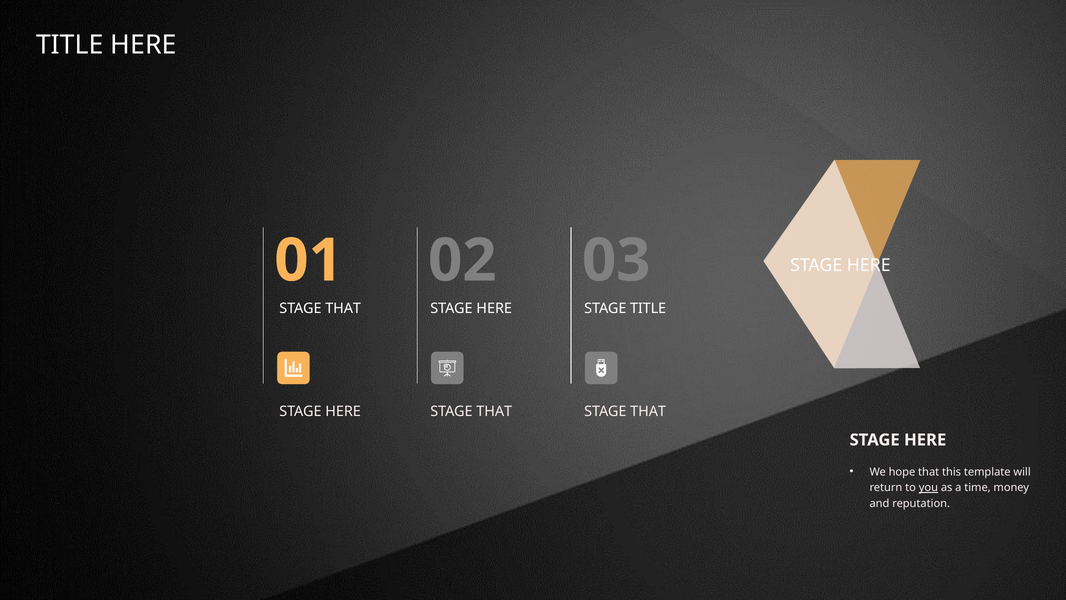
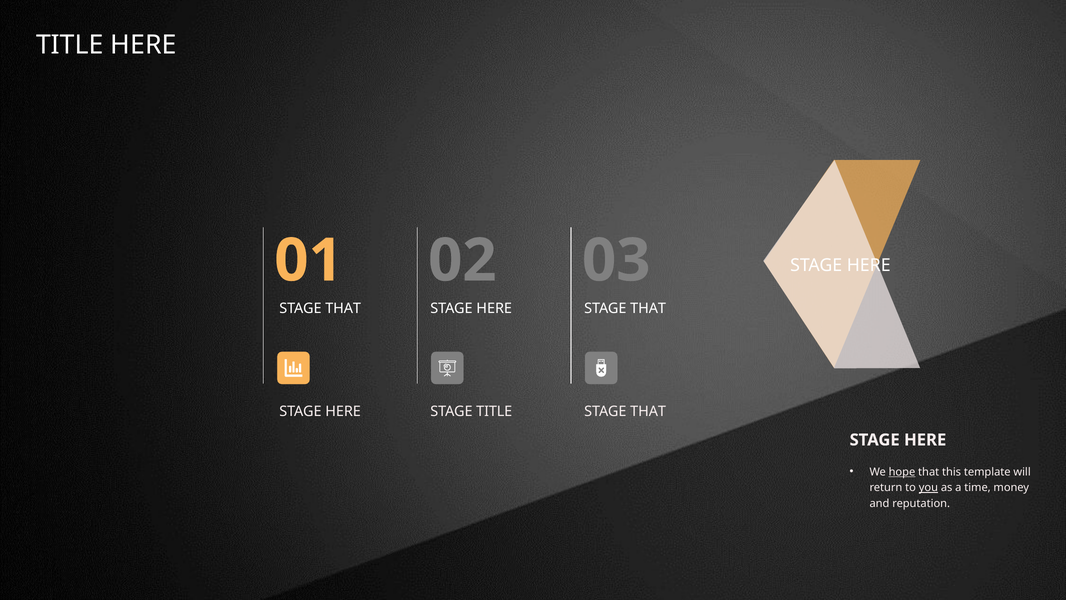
TITLE at (648, 308): TITLE -> THAT
HERE STAGE THAT: THAT -> TITLE
hope underline: none -> present
